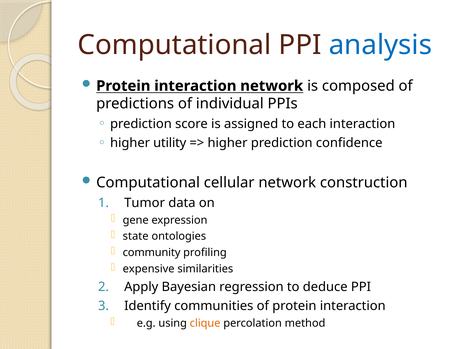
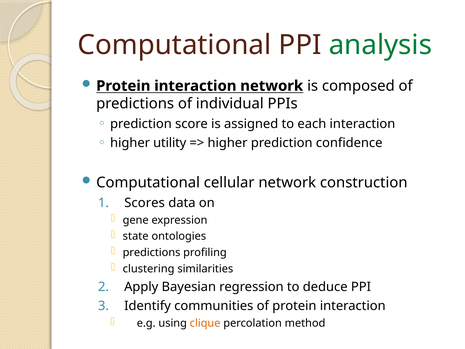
analysis colour: blue -> green
Tumor: Tumor -> Scores
community at (152, 252): community -> predictions
expensive: expensive -> clustering
